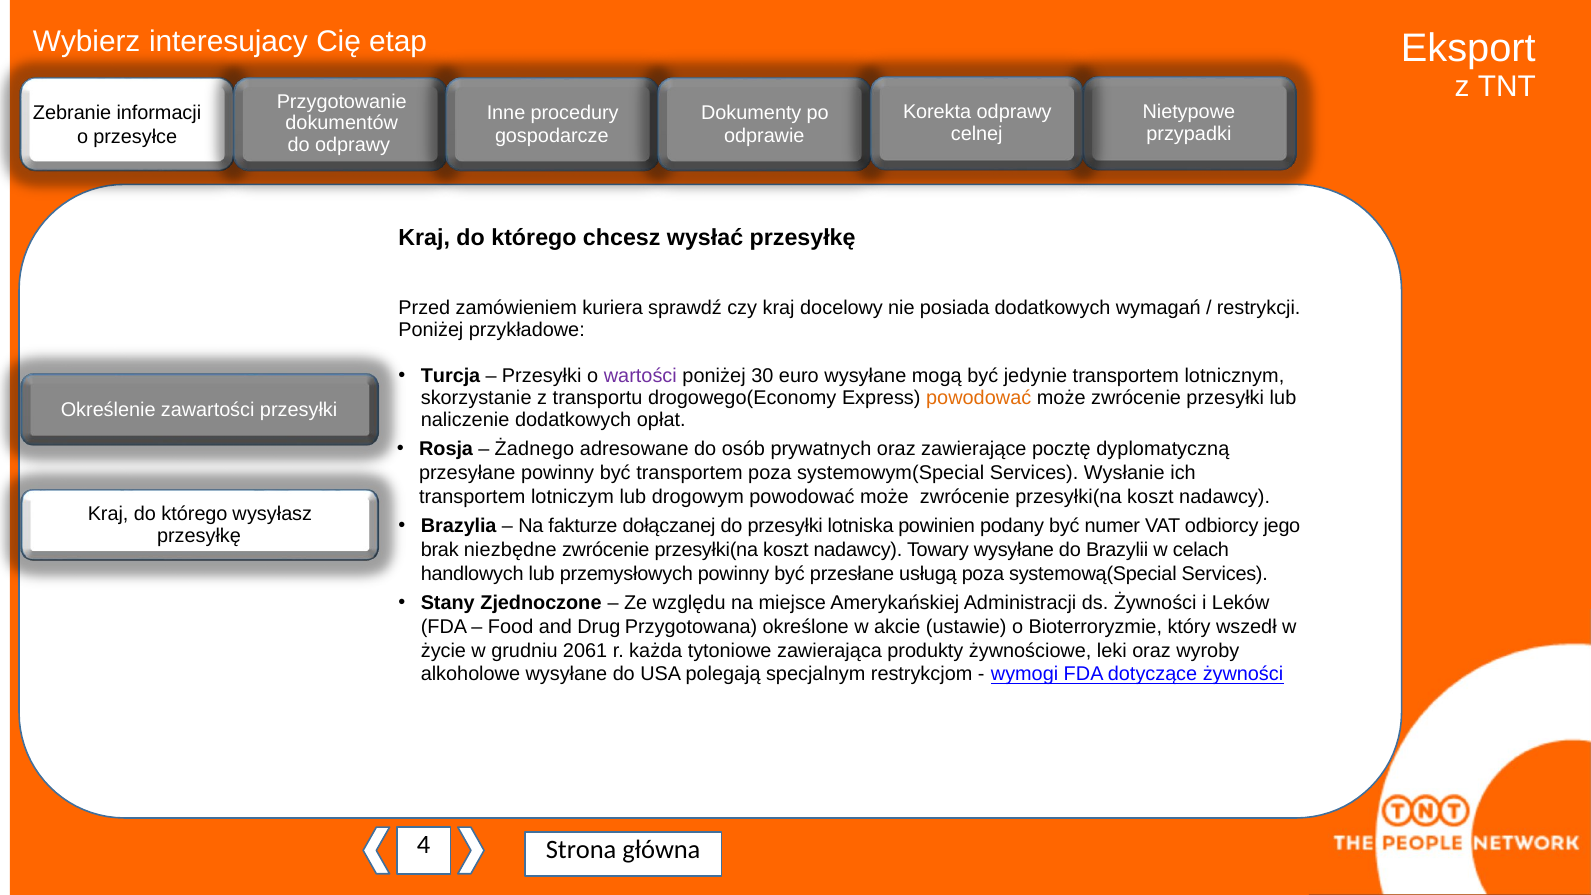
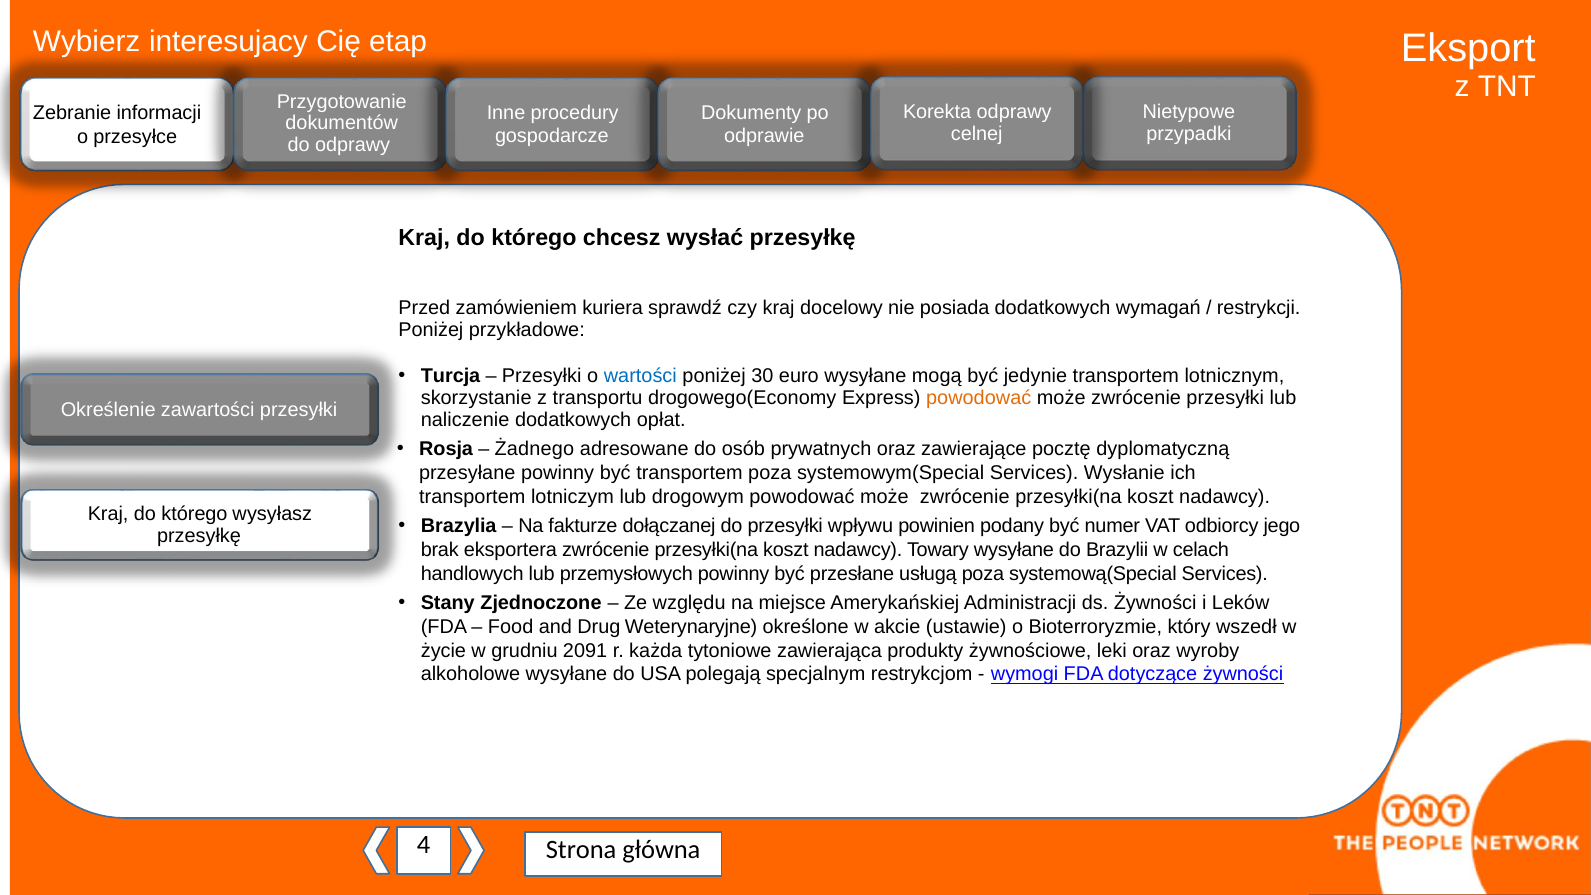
wartości colour: purple -> blue
lotniska: lotniska -> wpływu
niezbędne: niezbędne -> eksportera
Przygotowana: Przygotowana -> Weterynaryjne
2061: 2061 -> 2091
